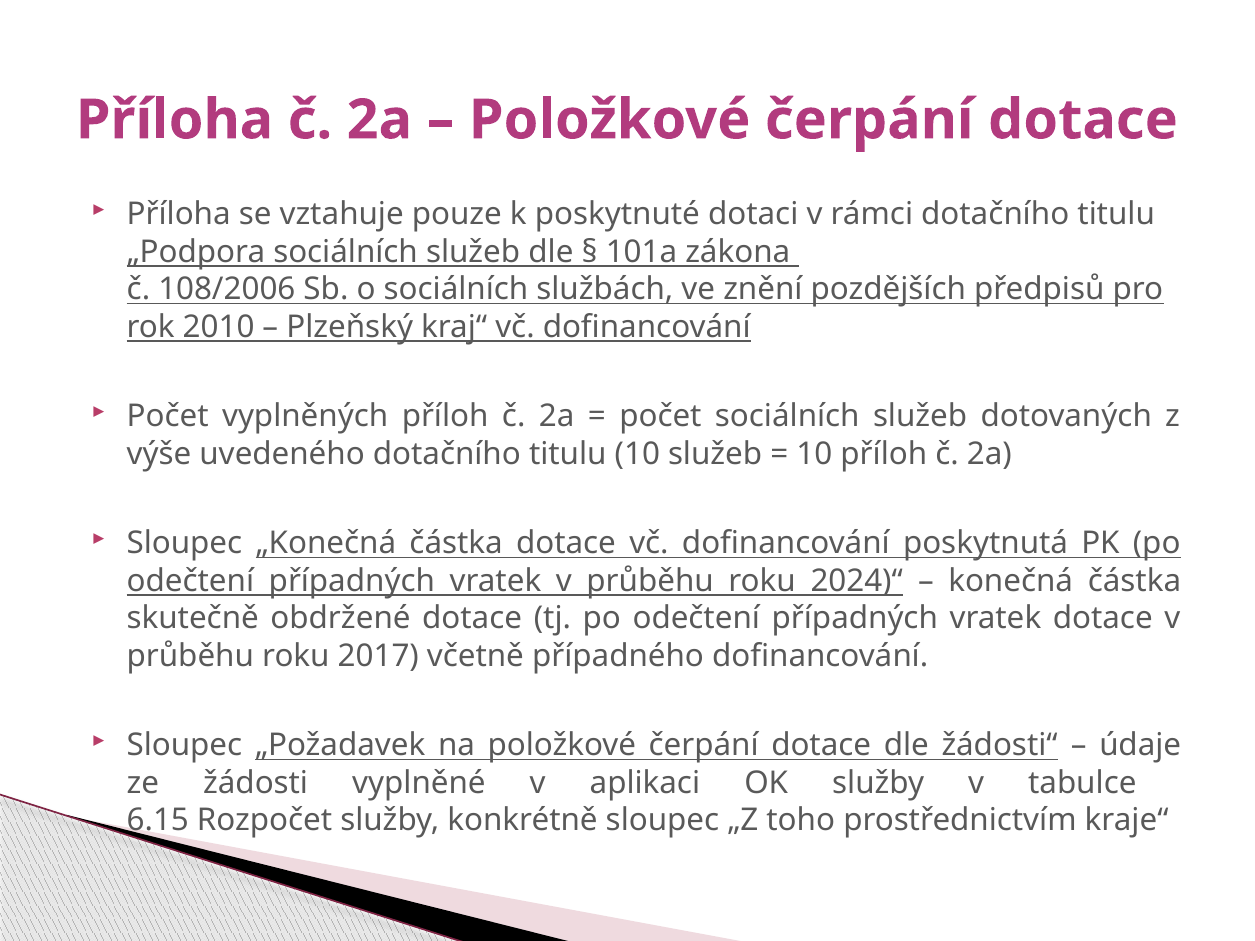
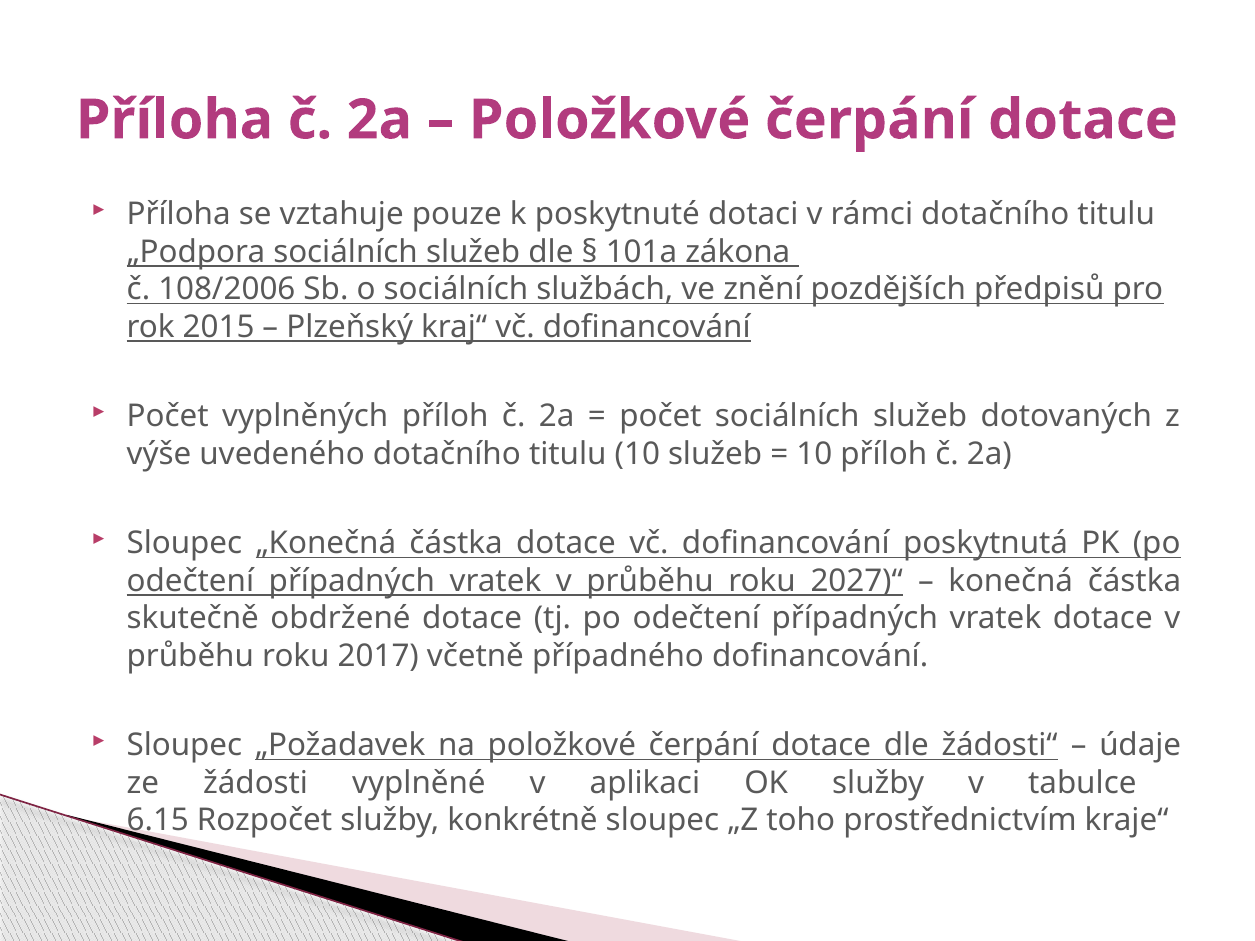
2010: 2010 -> 2015
2024)“: 2024)“ -> 2027)“
